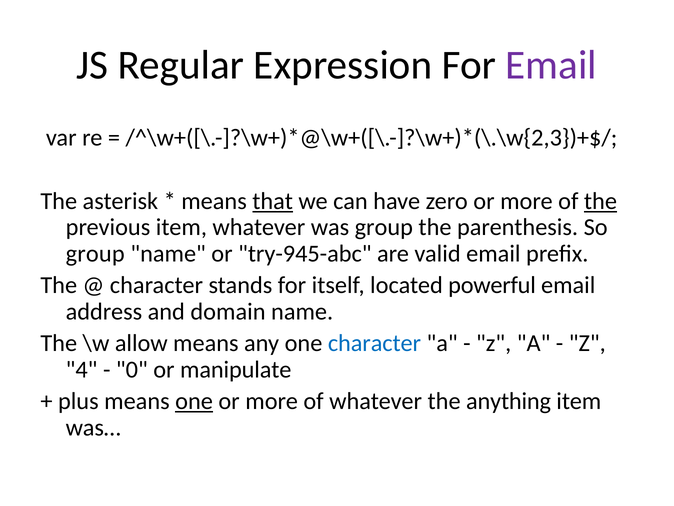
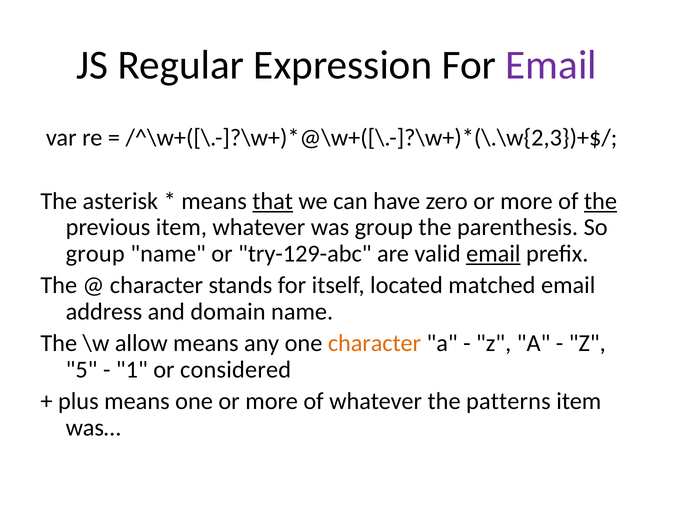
try-945-abc: try-945-abc -> try-129-abc
email at (493, 253) underline: none -> present
powerful: powerful -> matched
character at (374, 343) colour: blue -> orange
4: 4 -> 5
0: 0 -> 1
manipulate: manipulate -> considered
one at (194, 401) underline: present -> none
anything: anything -> patterns
